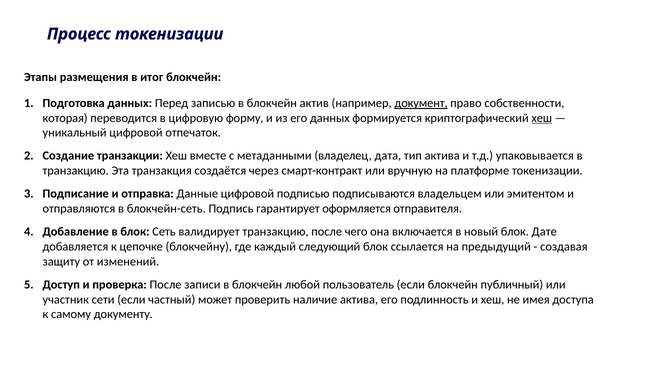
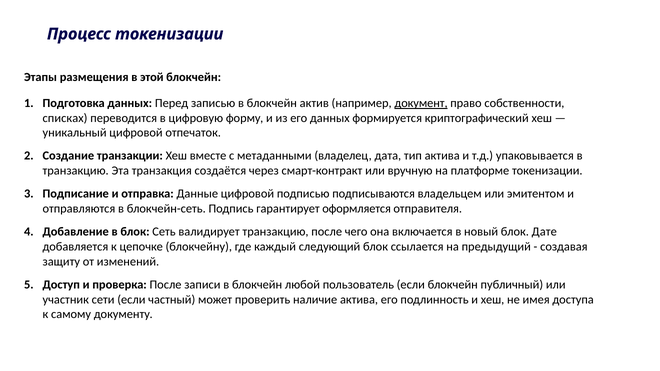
итог: итог -> этой
которая: которая -> списках
хеш at (542, 118) underline: present -> none
